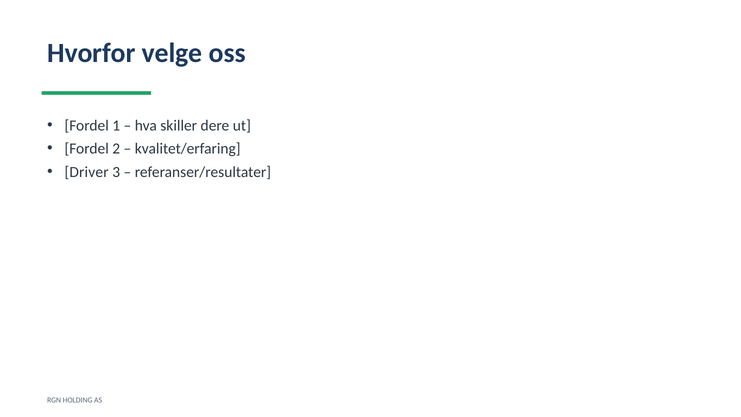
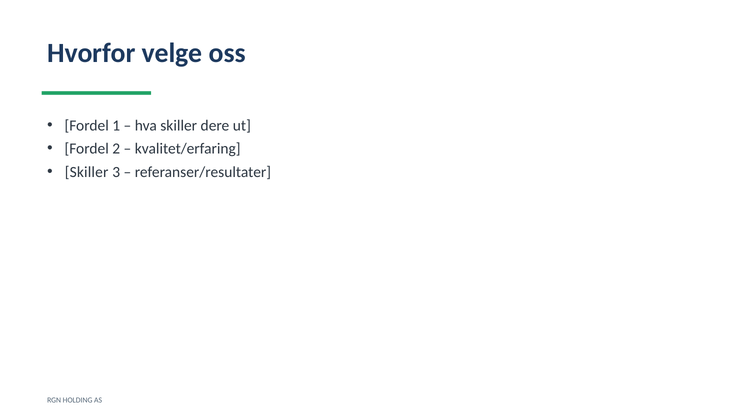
Driver at (87, 172): Driver -> Skiller
